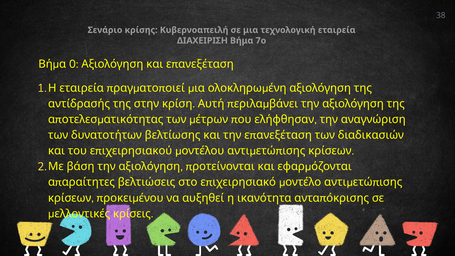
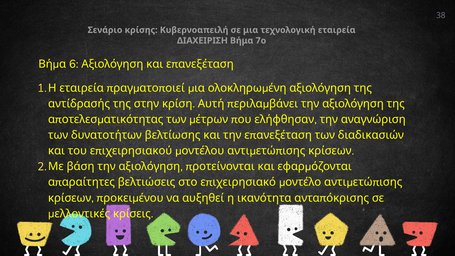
0: 0 -> 6
